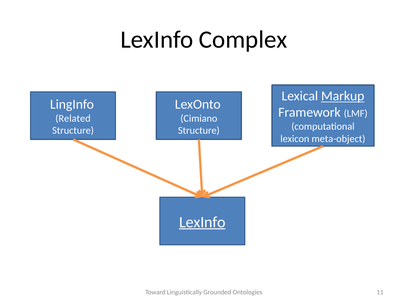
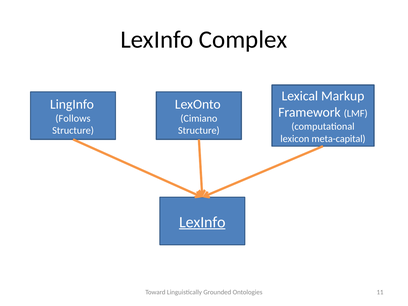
Markup underline: present -> none
Related: Related -> Follows
meta-object: meta-object -> meta-capital
